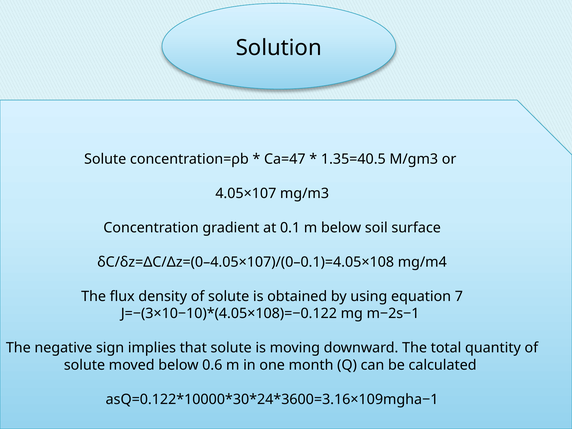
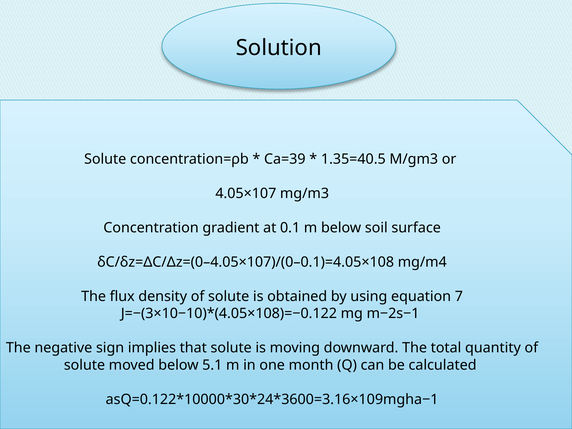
Ca=47: Ca=47 -> Ca=39
0.6: 0.6 -> 5.1
